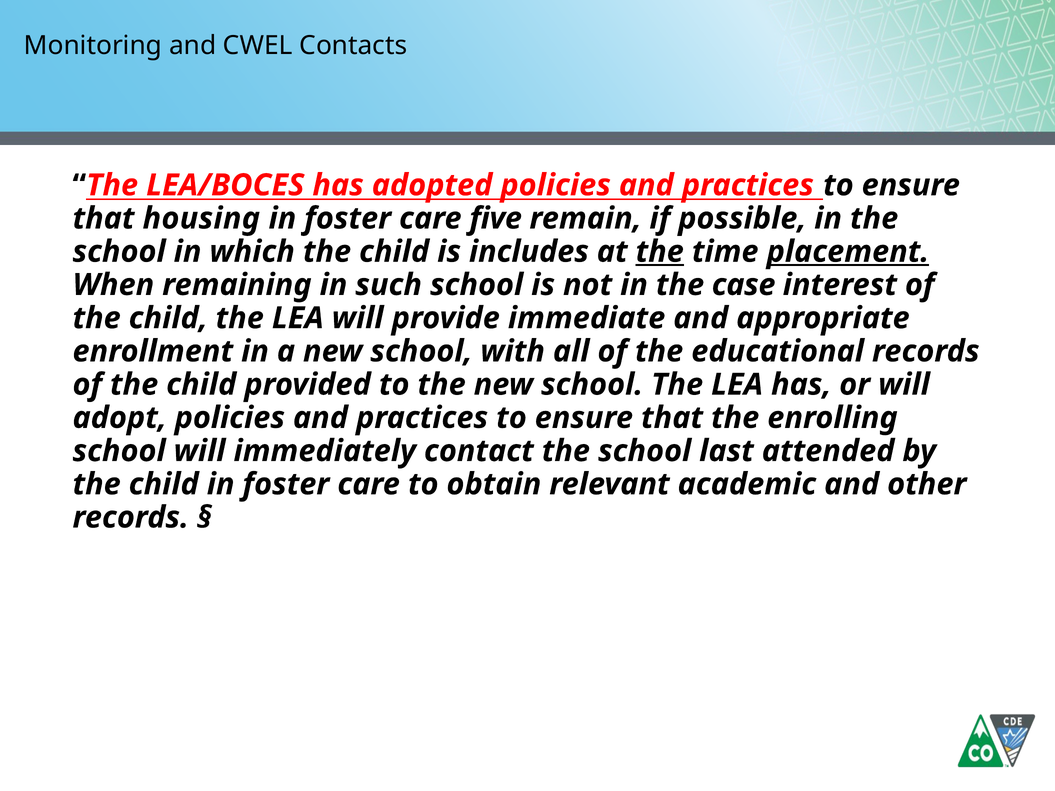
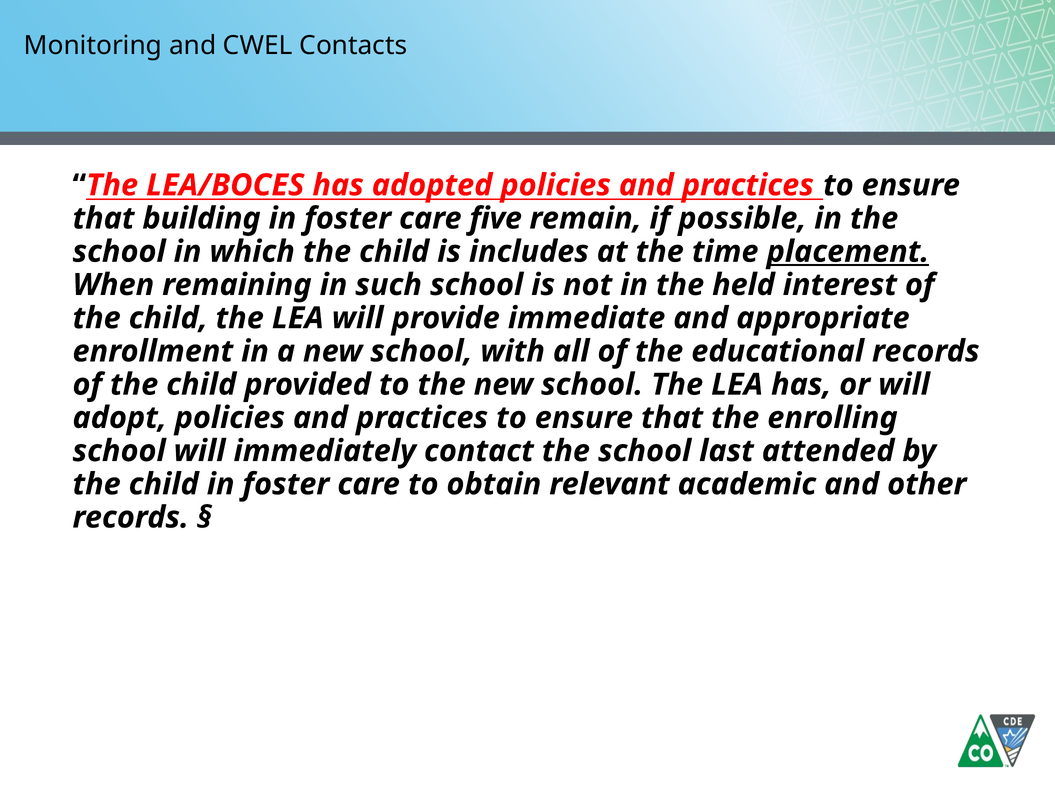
housing: housing -> building
the at (660, 252) underline: present -> none
case: case -> held
